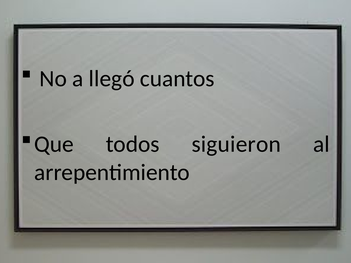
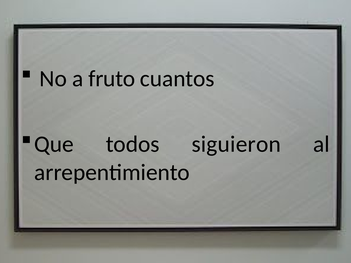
llegó: llegó -> fruto
